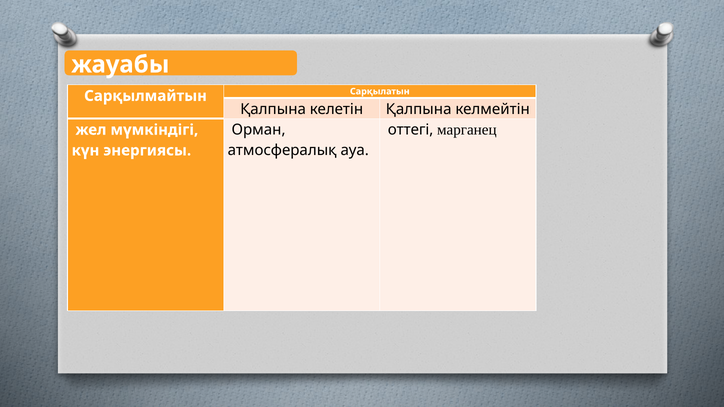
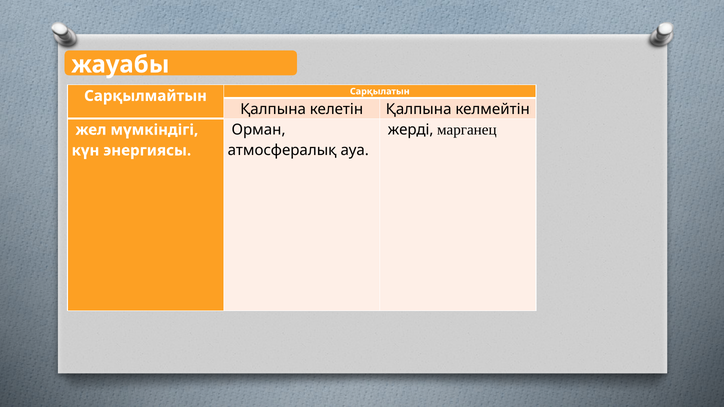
оттегі: оттегі -> жерді
